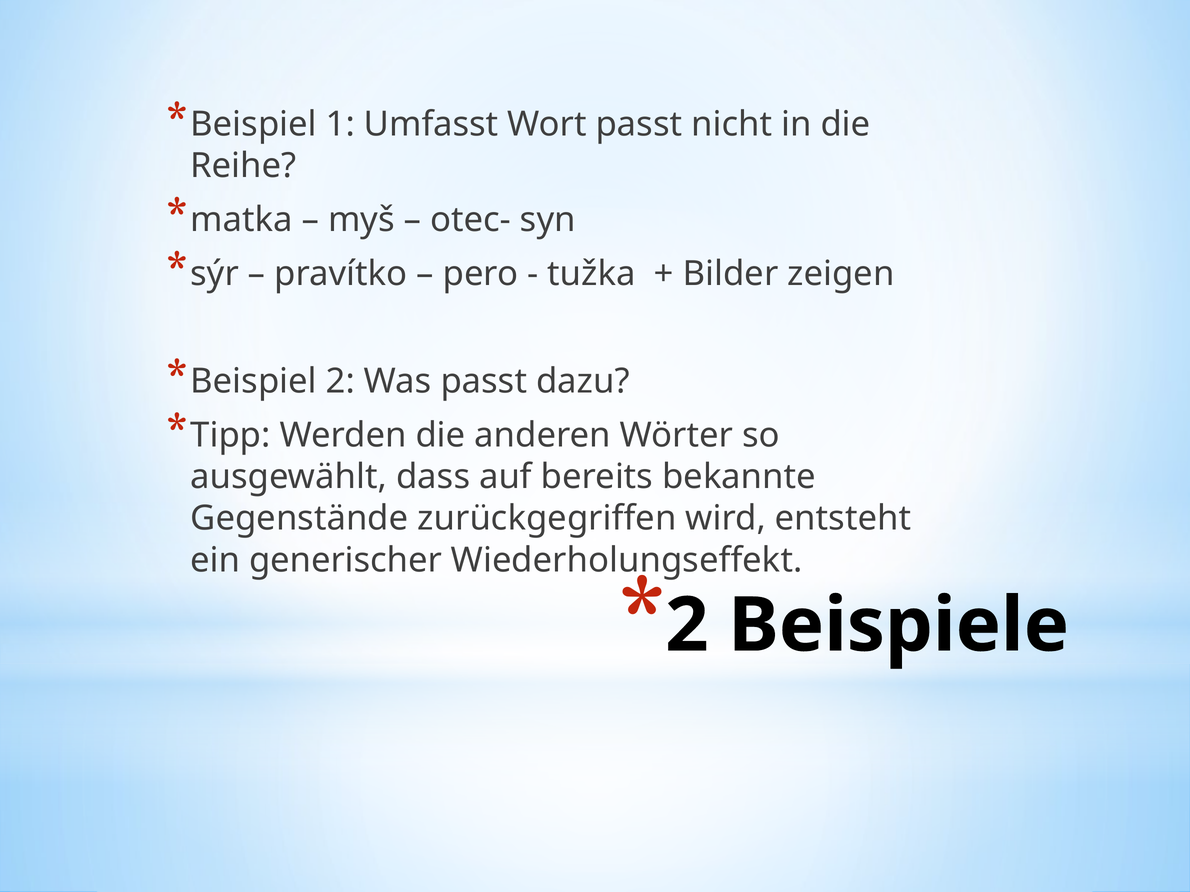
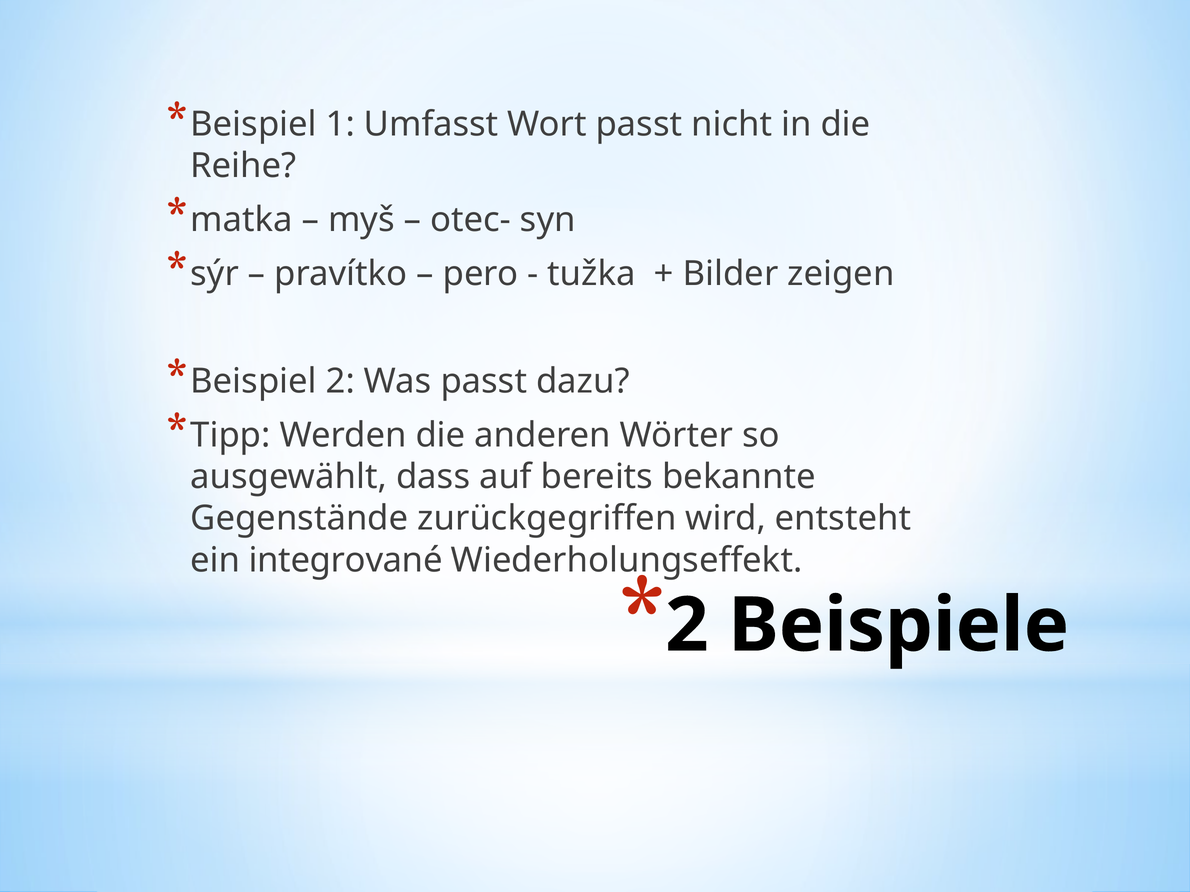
generischer: generischer -> integrované
